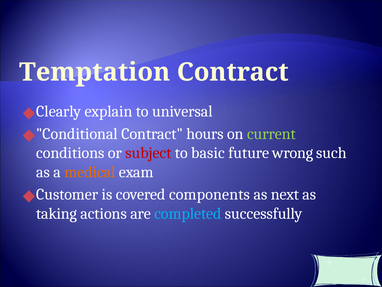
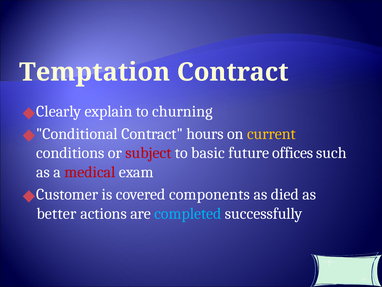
universal: universal -> churning
current colour: light green -> yellow
wrong: wrong -> offices
medical colour: orange -> red
next: next -> died
taking: taking -> better
